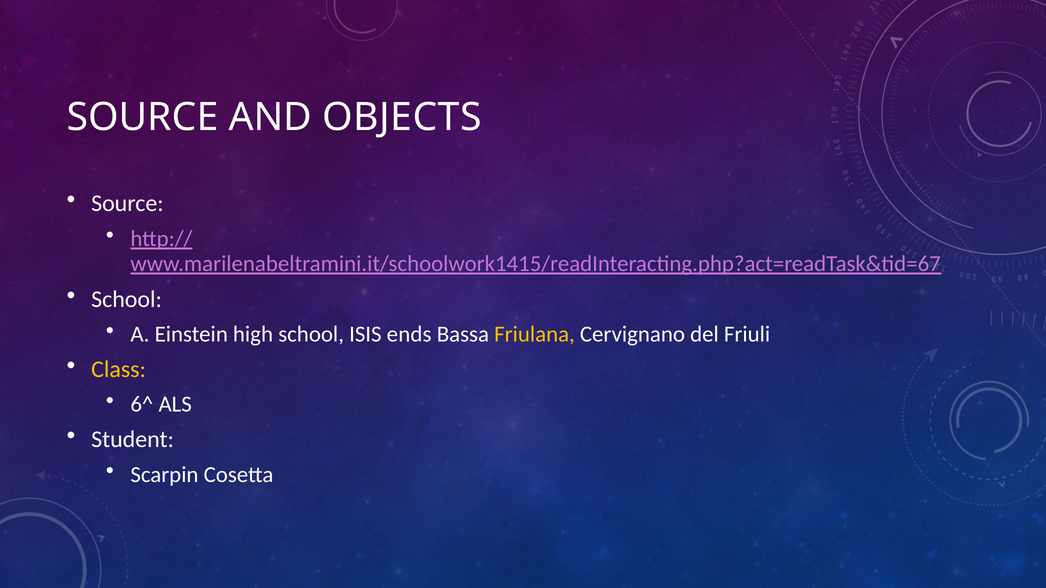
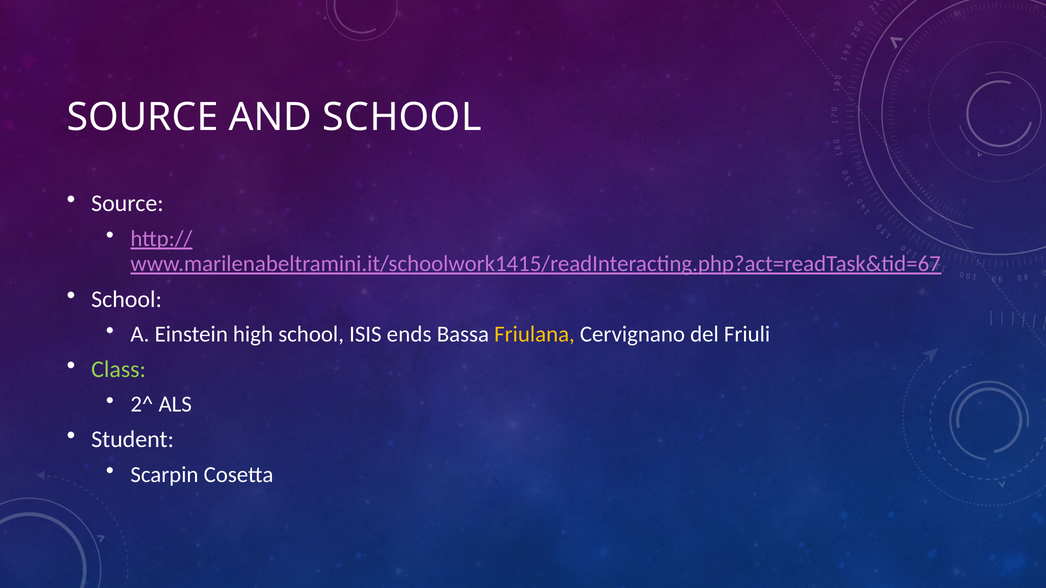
AND OBJECTS: OBJECTS -> SCHOOL
Class colour: yellow -> light green
6^: 6^ -> 2^
